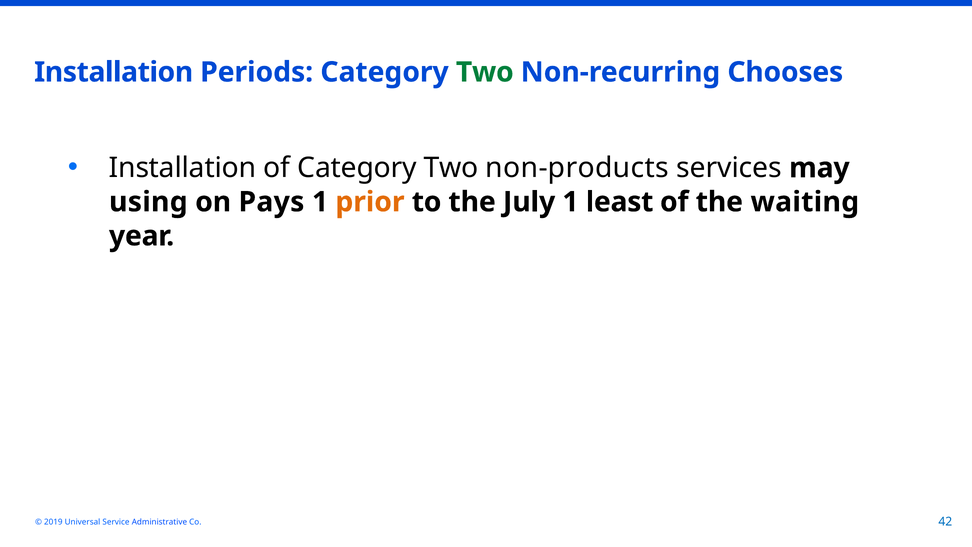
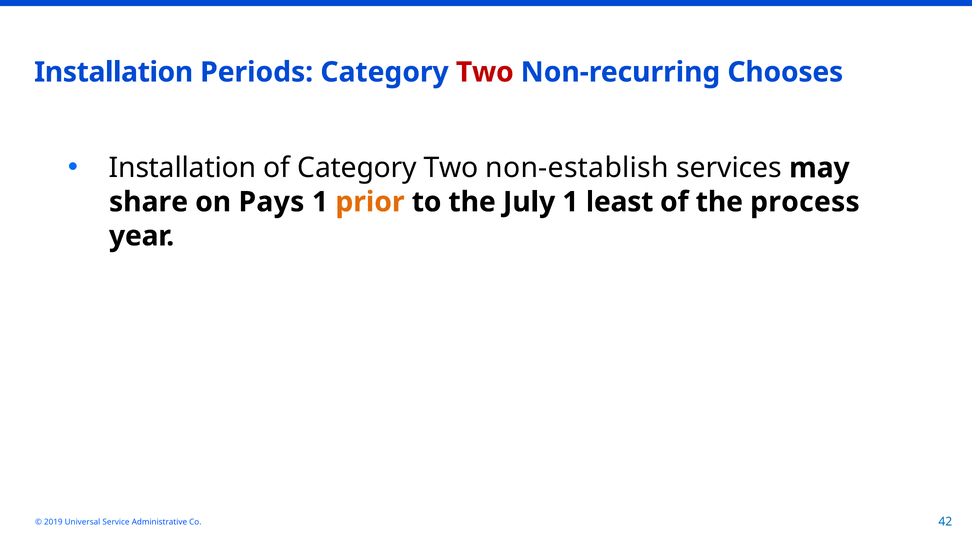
Two at (485, 72) colour: green -> red
non-products: non-products -> non-establish
using: using -> share
waiting: waiting -> process
